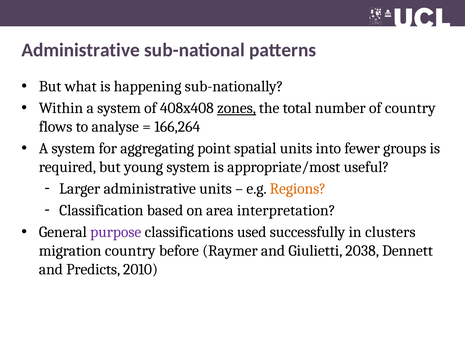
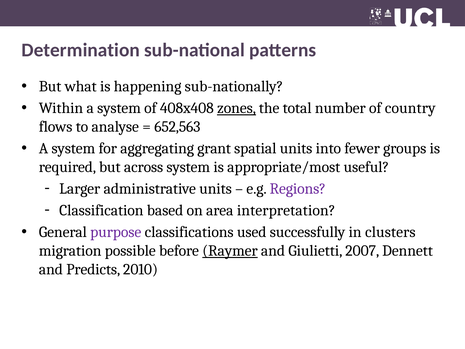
Administrative at (81, 50): Administrative -> Determination
166,264: 166,264 -> 652,563
point: point -> grant
young: young -> across
Regions colour: orange -> purple
migration country: country -> possible
Raymer underline: none -> present
2038: 2038 -> 2007
